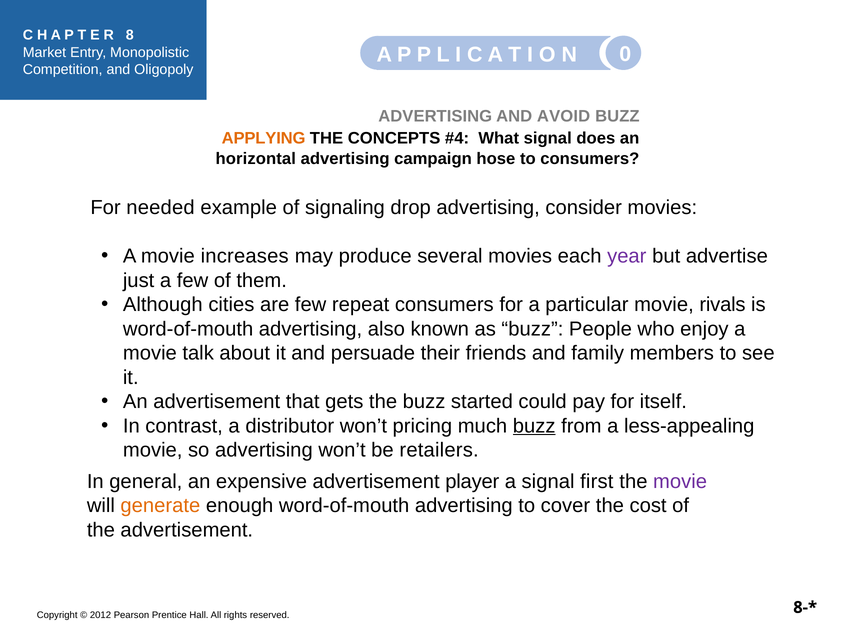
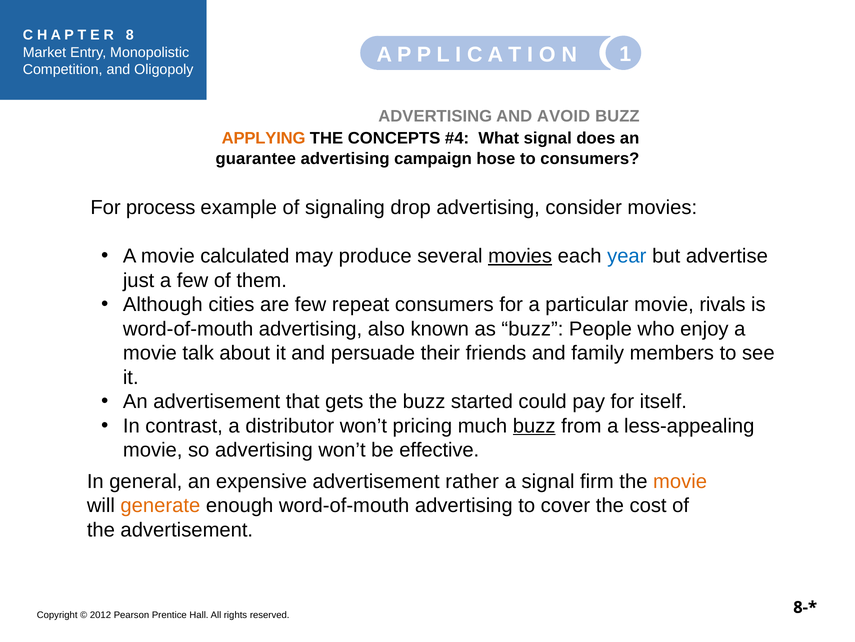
0: 0 -> 1
horizontal: horizontal -> guarantee
needed: needed -> process
increases: increases -> calculated
movies at (520, 256) underline: none -> present
year colour: purple -> blue
retailers: retailers -> effective
player: player -> rather
first: first -> firm
movie at (680, 481) colour: purple -> orange
